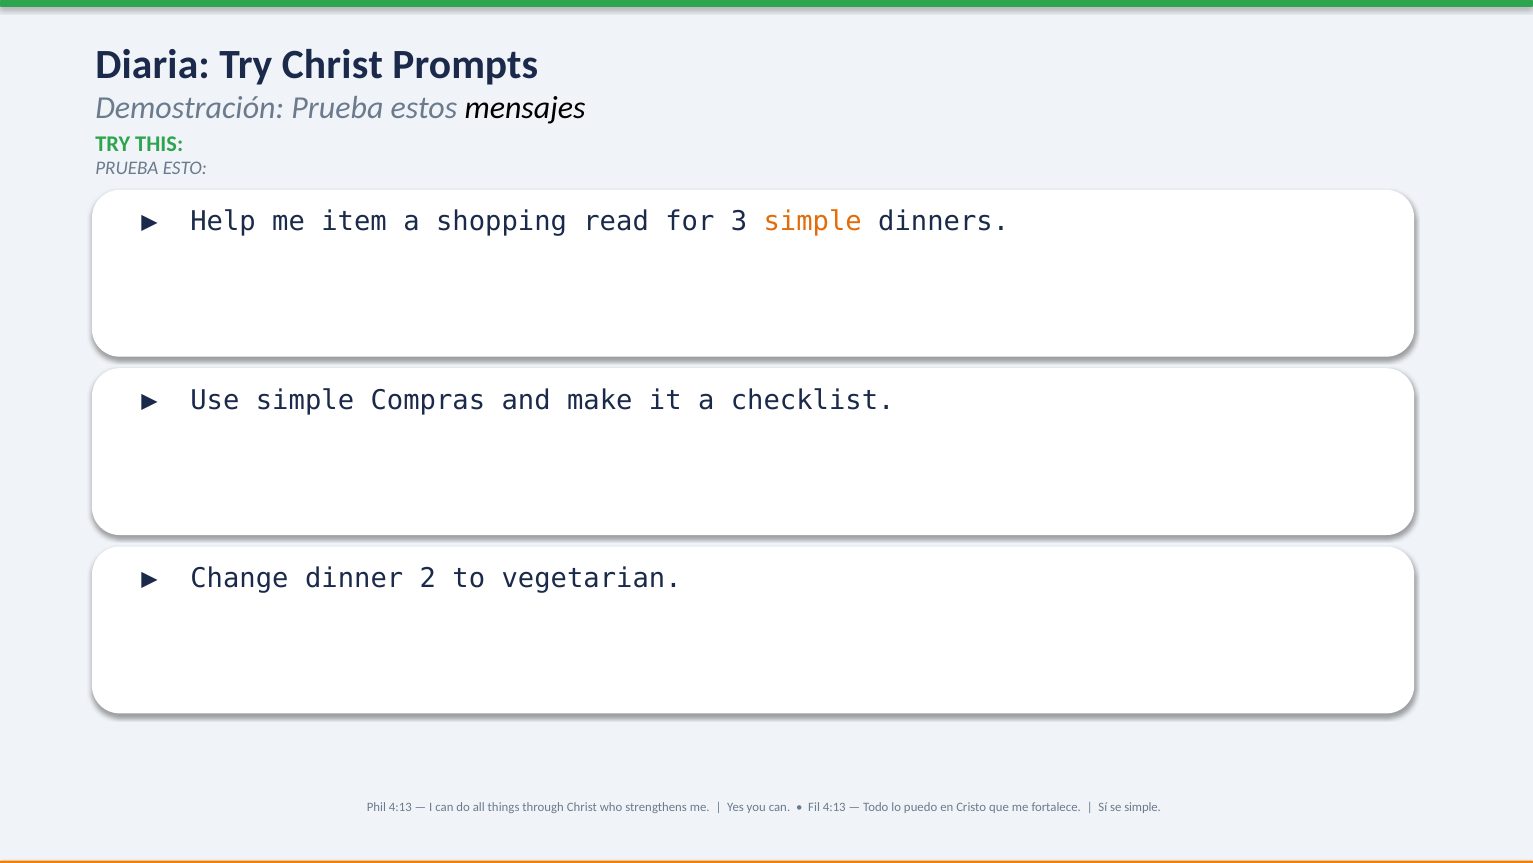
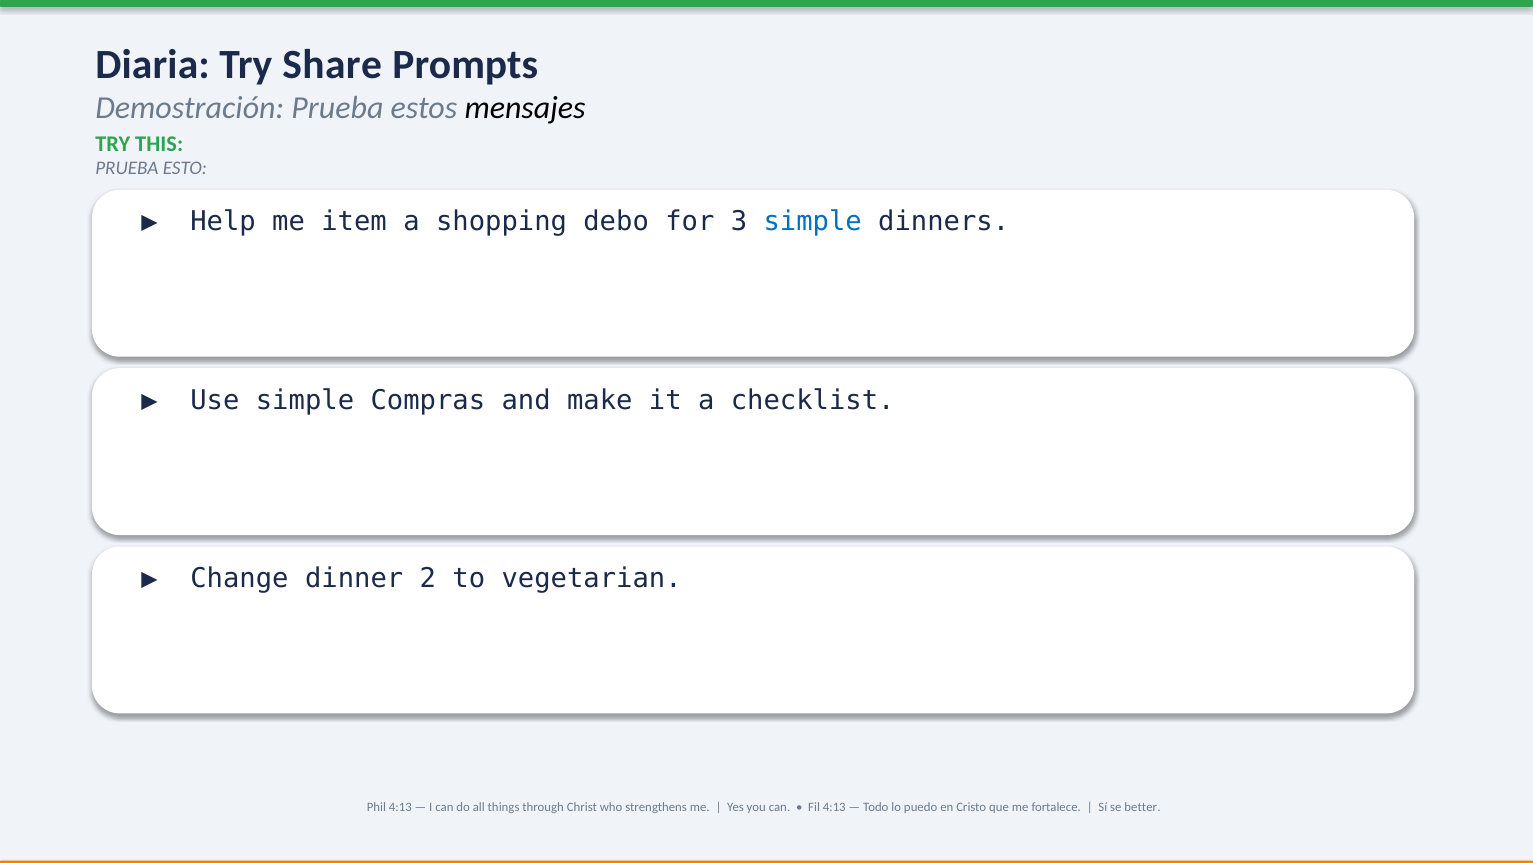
Try Christ: Christ -> Share
read: read -> debo
simple at (813, 222) colour: orange -> blue
se simple: simple -> better
